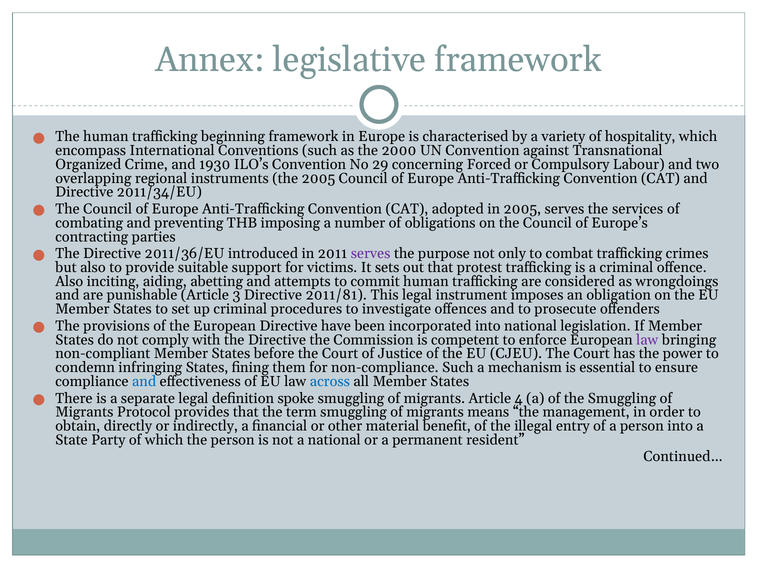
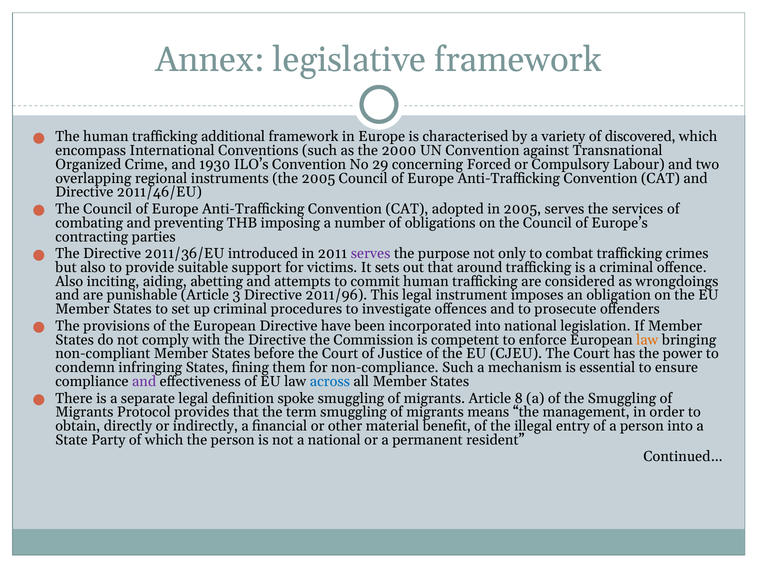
beginning: beginning -> additional
hospitality: hospitality -> discovered
2011/34/EU: 2011/34/EU -> 2011/46/EU
protest: protest -> around
2011/81: 2011/81 -> 2011/96
law at (647, 340) colour: purple -> orange
and at (144, 382) colour: blue -> purple
4: 4 -> 8
